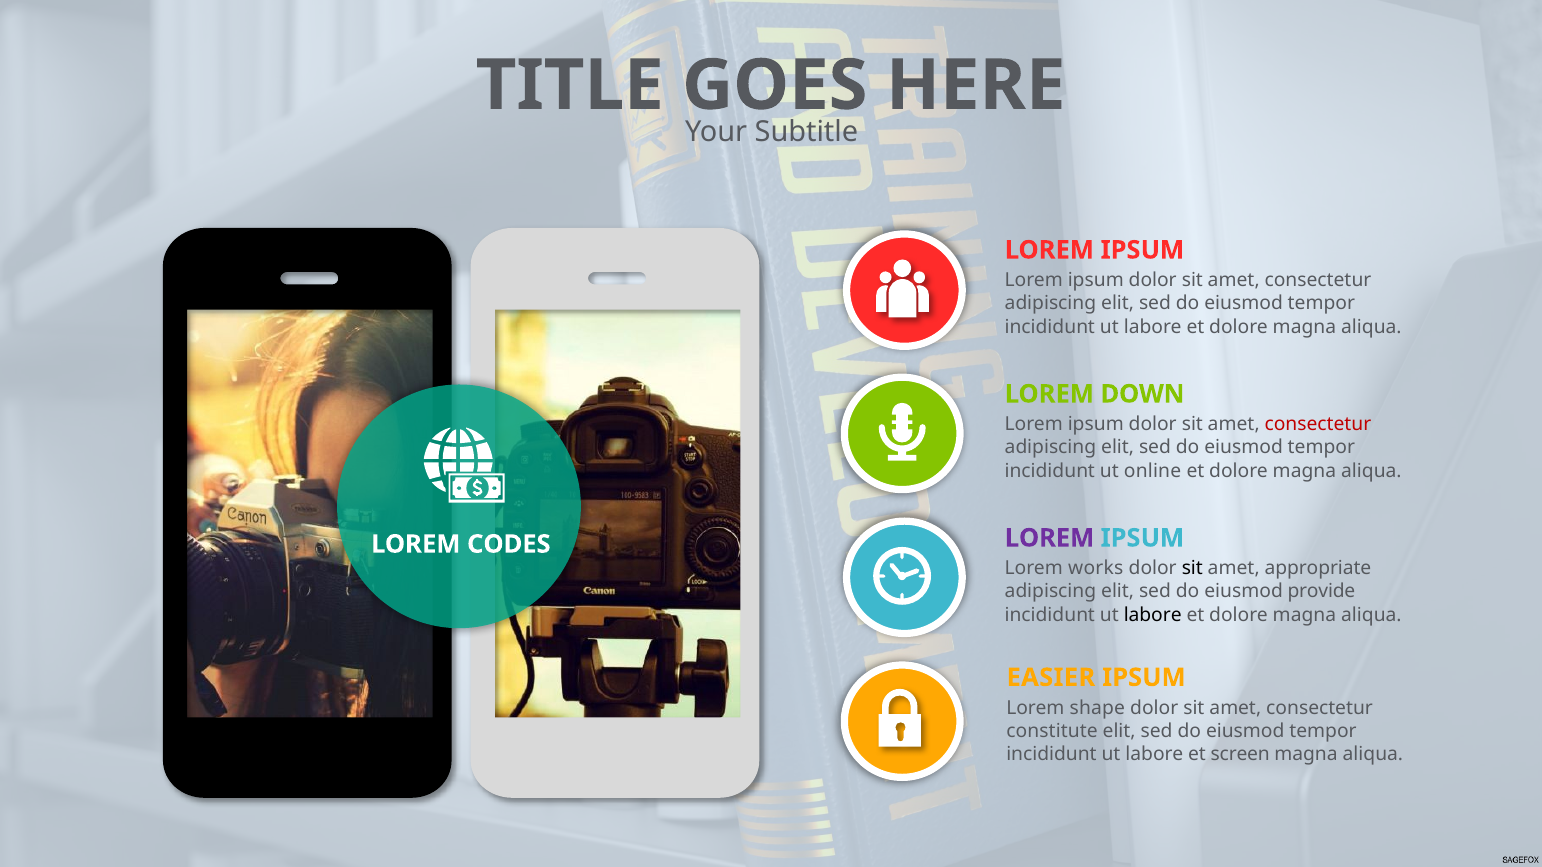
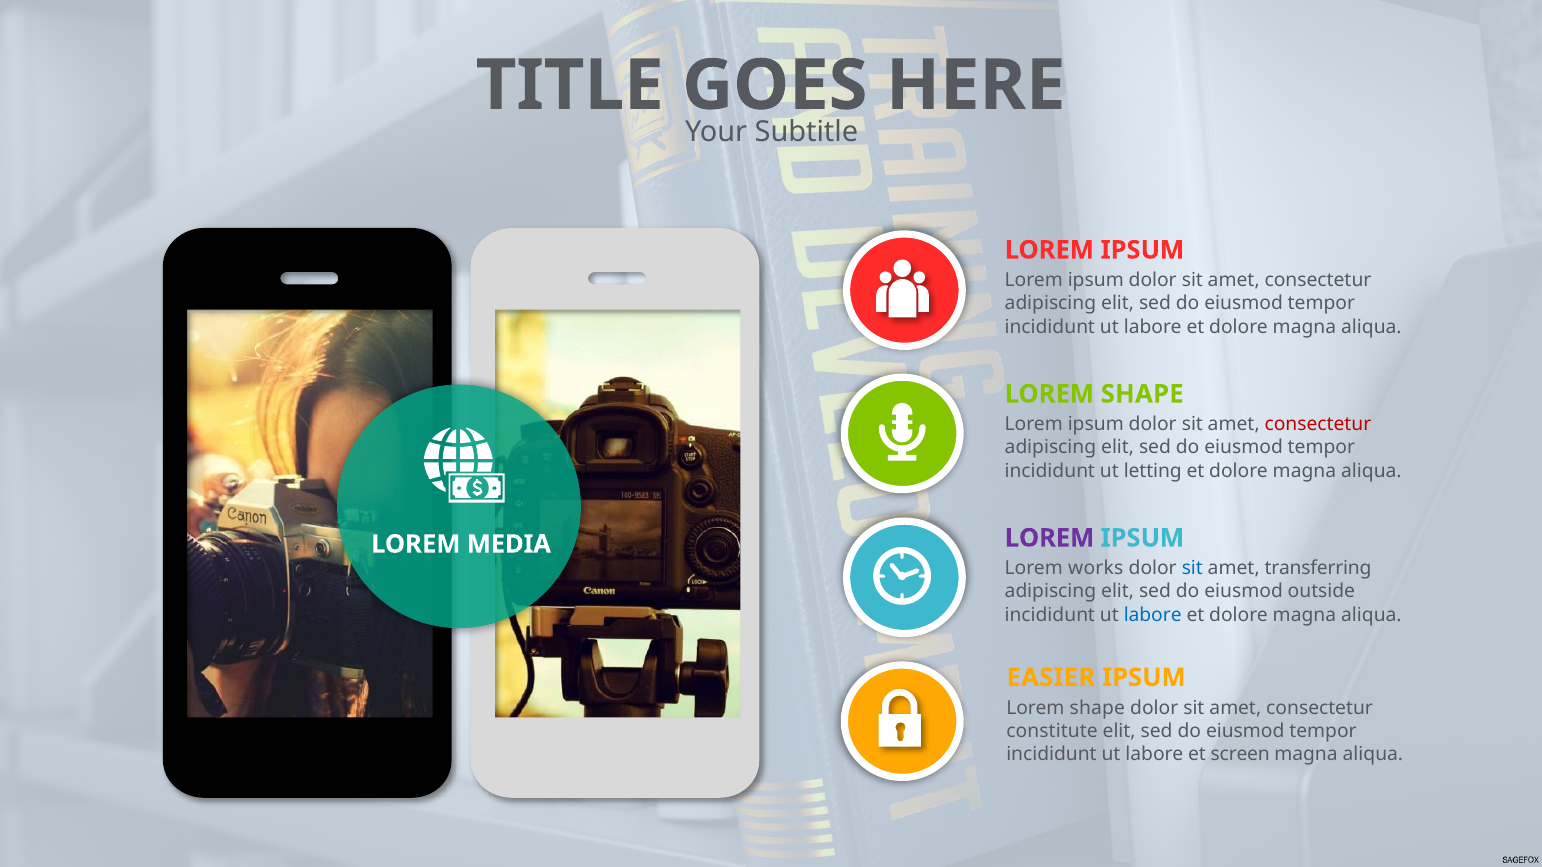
DOWN at (1142, 394): DOWN -> SHAPE
online: online -> letting
CODES: CODES -> MEDIA
sit at (1192, 569) colour: black -> blue
appropriate: appropriate -> transferring
provide: provide -> outside
labore at (1153, 615) colour: black -> blue
